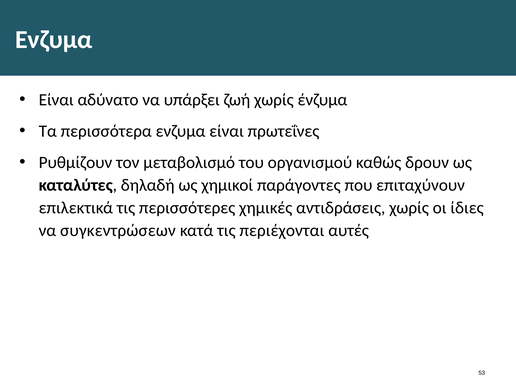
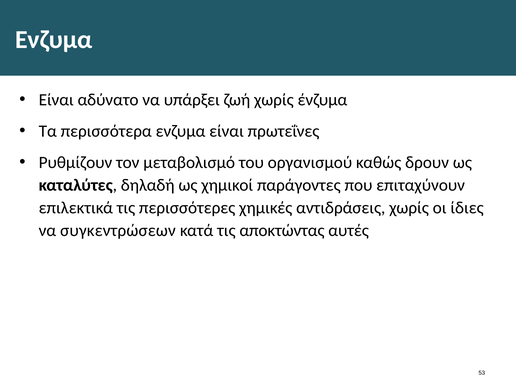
περιέχονται: περιέχονται -> αποκτώντας
